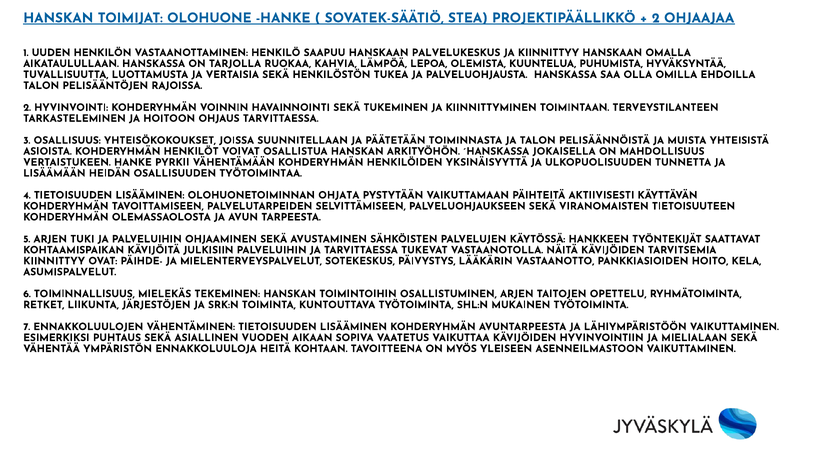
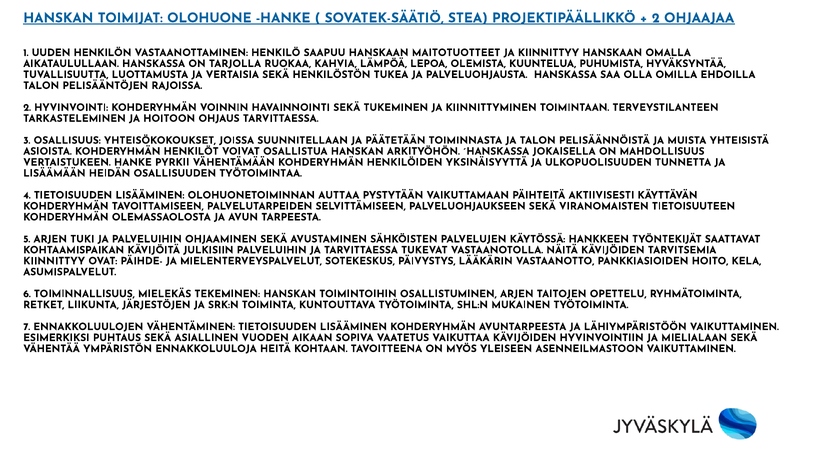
PALVELUKESKUS: PALVELUKESKUS -> MAITOTUOTTEET
OHJATA: OHJATA -> AUTTAA
